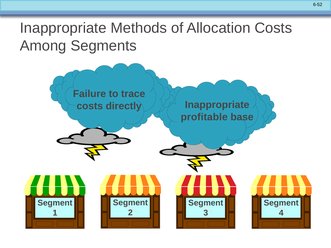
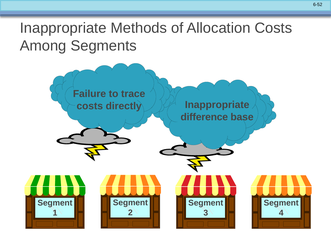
profitable: profitable -> difference
